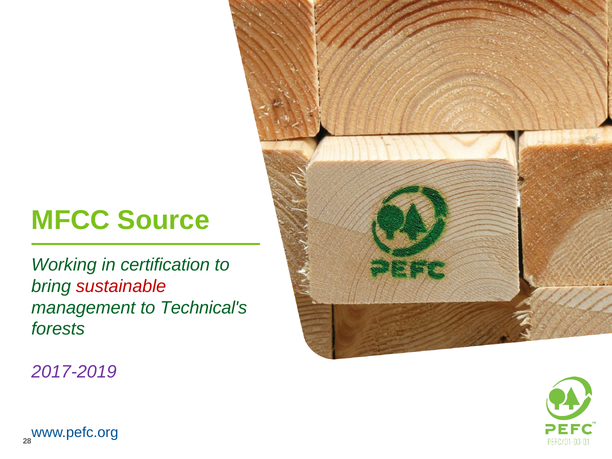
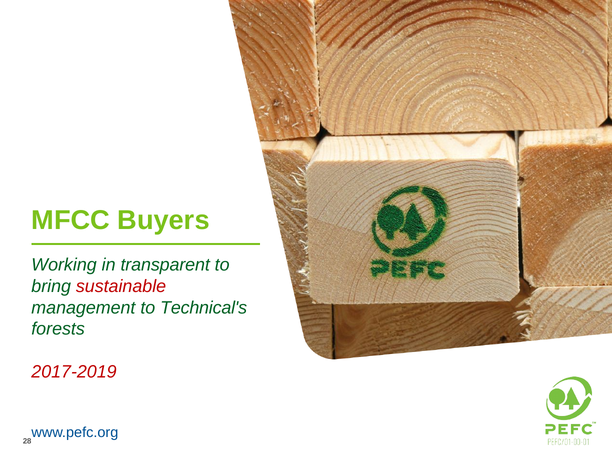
Source: Source -> Buyers
certification: certification -> transparent
2017-2019 colour: purple -> red
